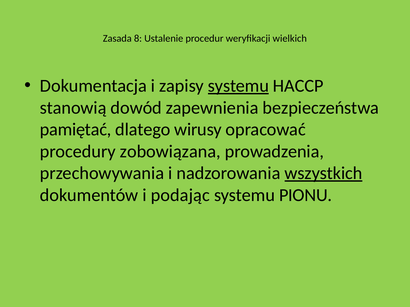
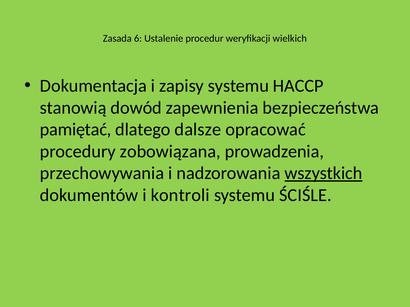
8: 8 -> 6
systemu at (238, 86) underline: present -> none
wirusy: wirusy -> dalsze
podając: podając -> kontroli
PIONU: PIONU -> ŚCIŚLE
